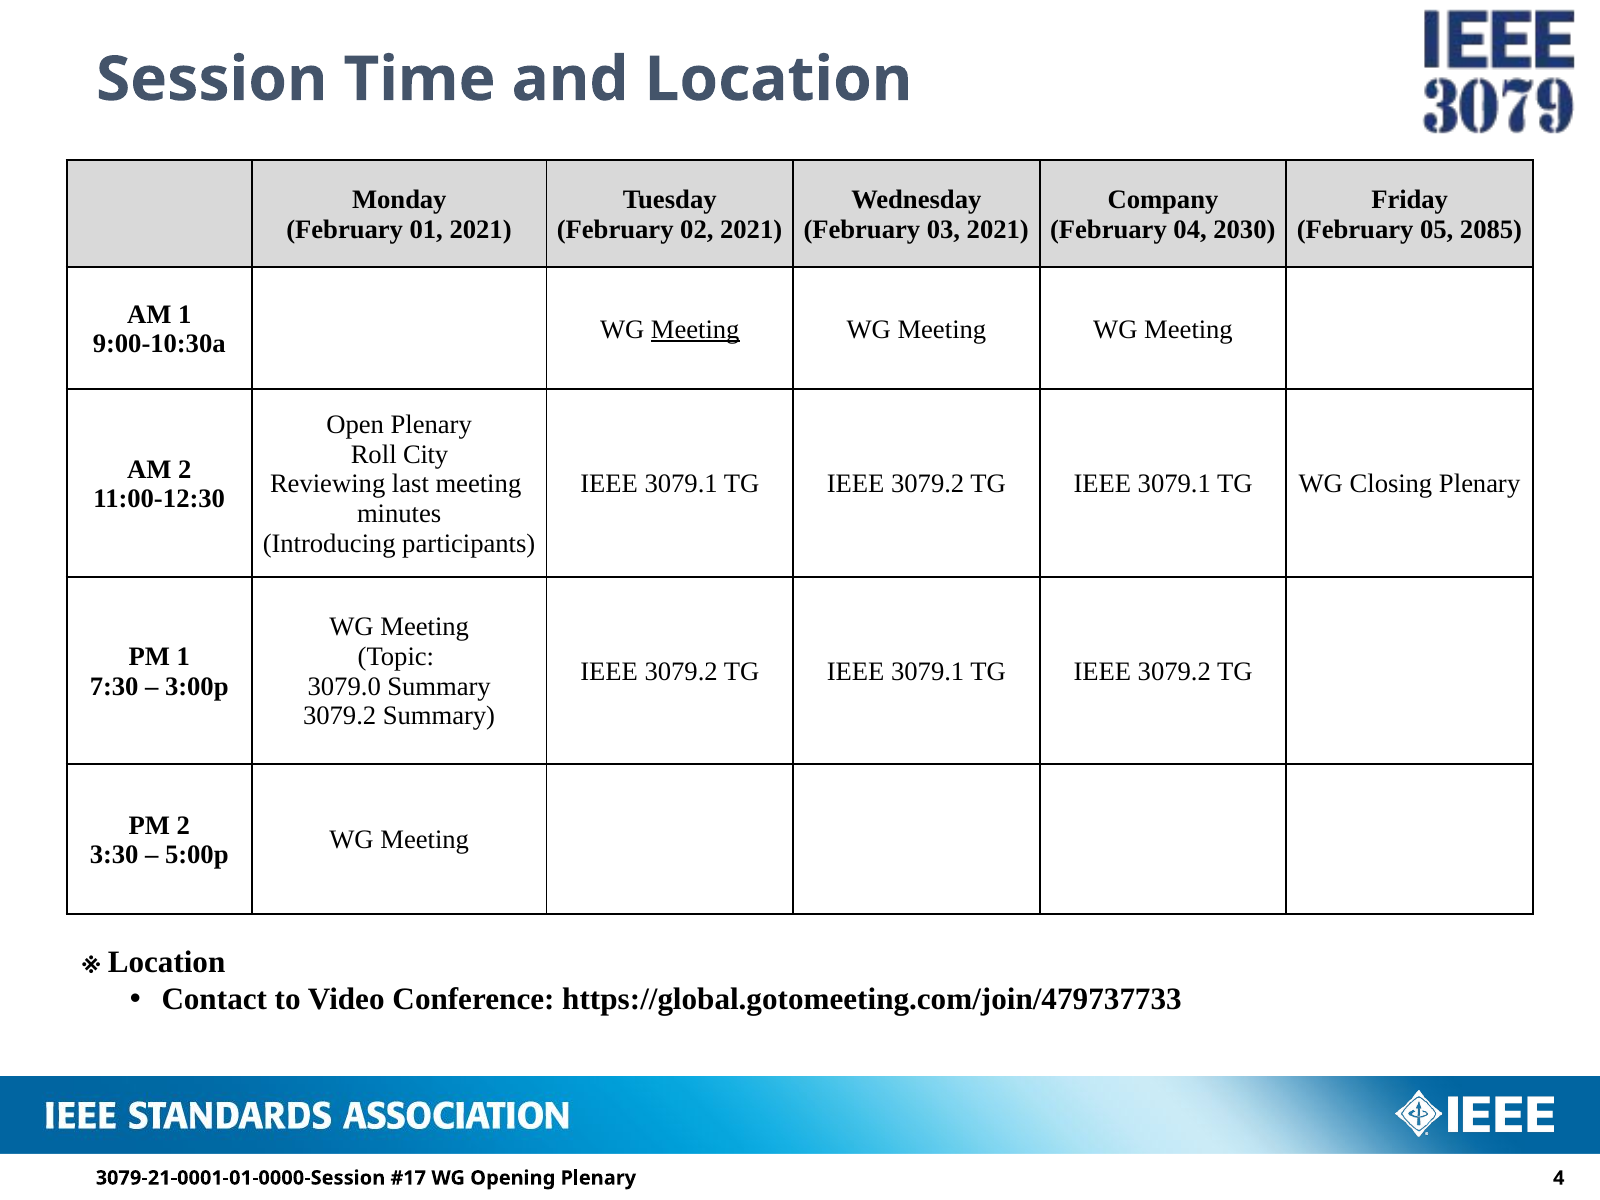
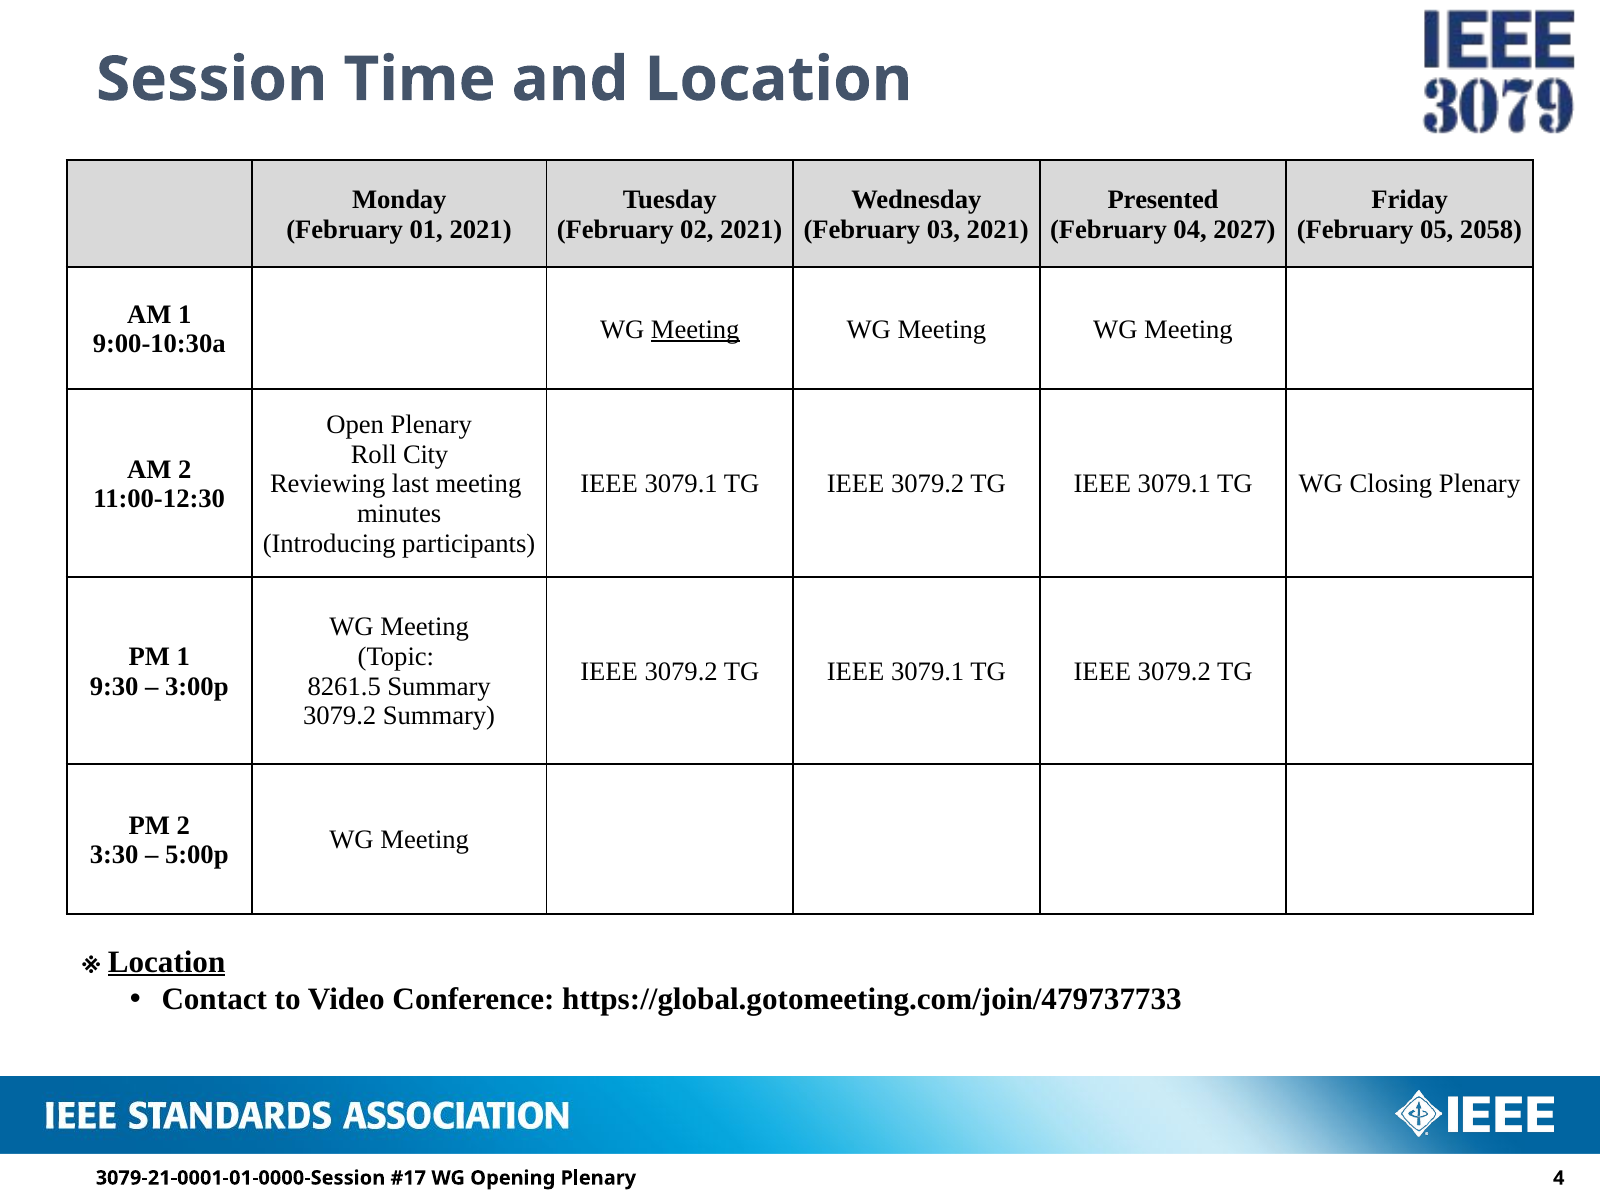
Company: Company -> Presented
2030: 2030 -> 2027
2085: 2085 -> 2058
7:30: 7:30 -> 9:30
3079.0: 3079.0 -> 8261.5
Location at (167, 962) underline: none -> present
